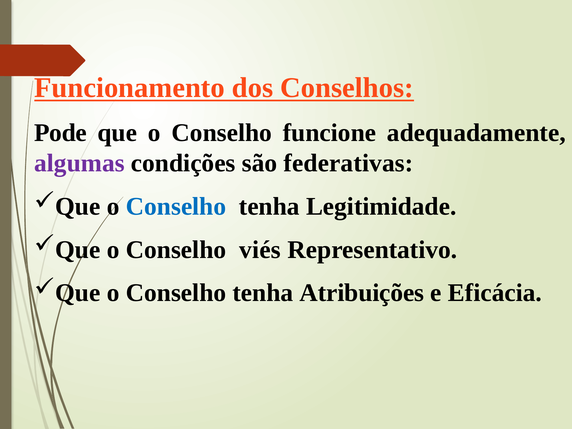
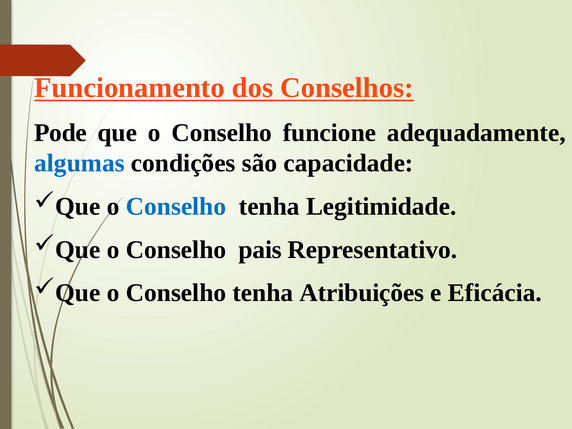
algumas colour: purple -> blue
federativas: federativas -> capacidade
viés: viés -> pais
